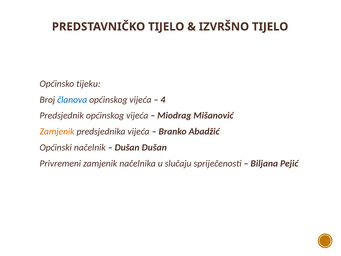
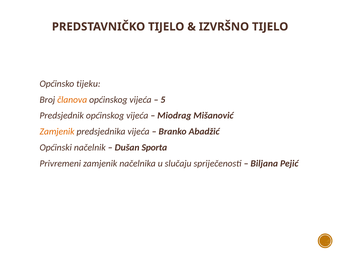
članova colour: blue -> orange
4: 4 -> 5
Dušan Dušan: Dušan -> Sporta
